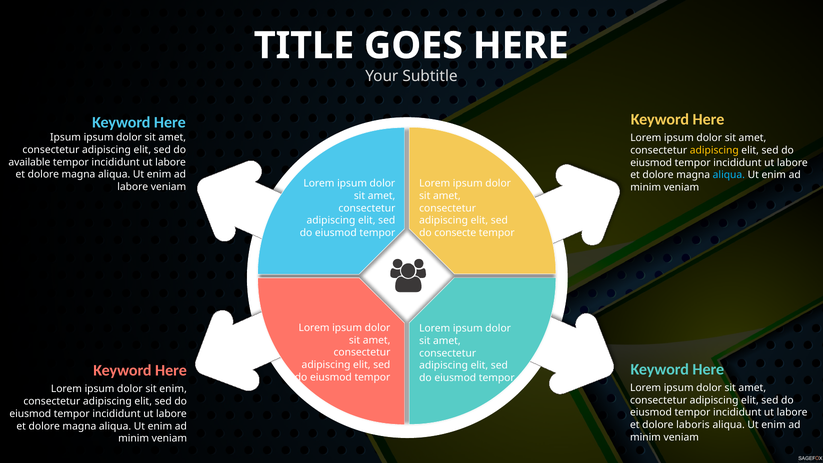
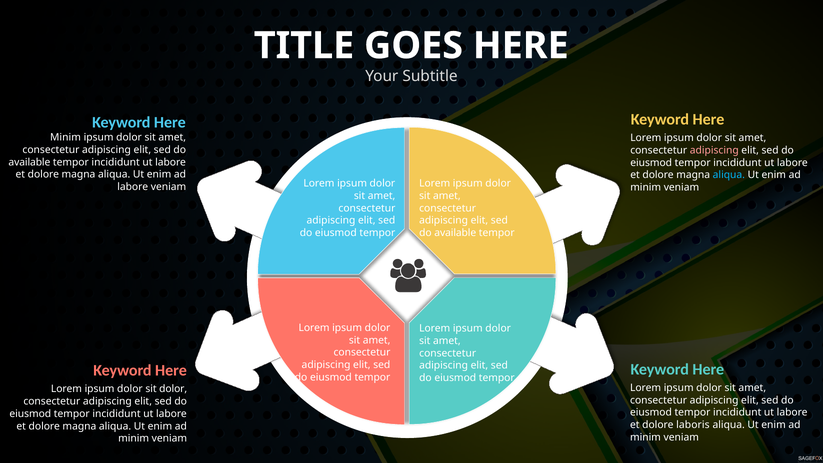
Ipsum at (66, 137): Ipsum -> Minim
adipiscing at (714, 150) colour: yellow -> pink
consecte at (455, 233): consecte -> available
sit enim: enim -> dolor
